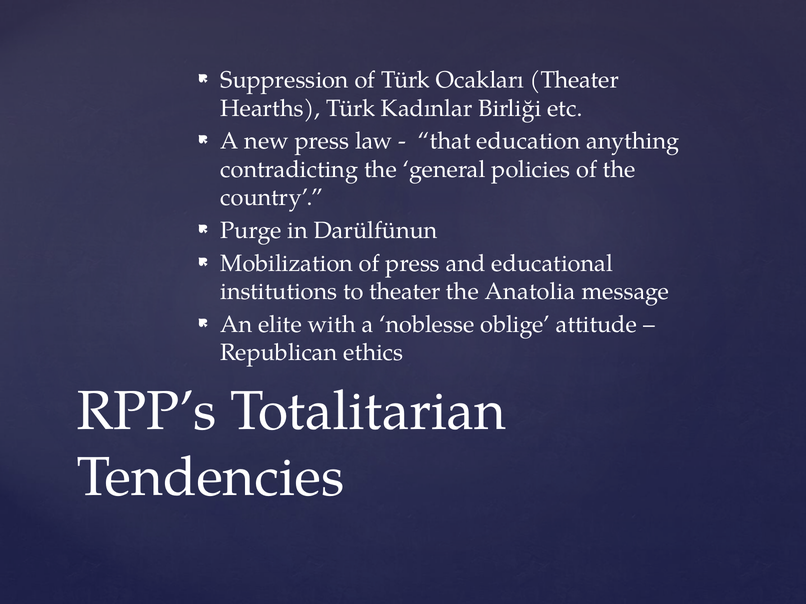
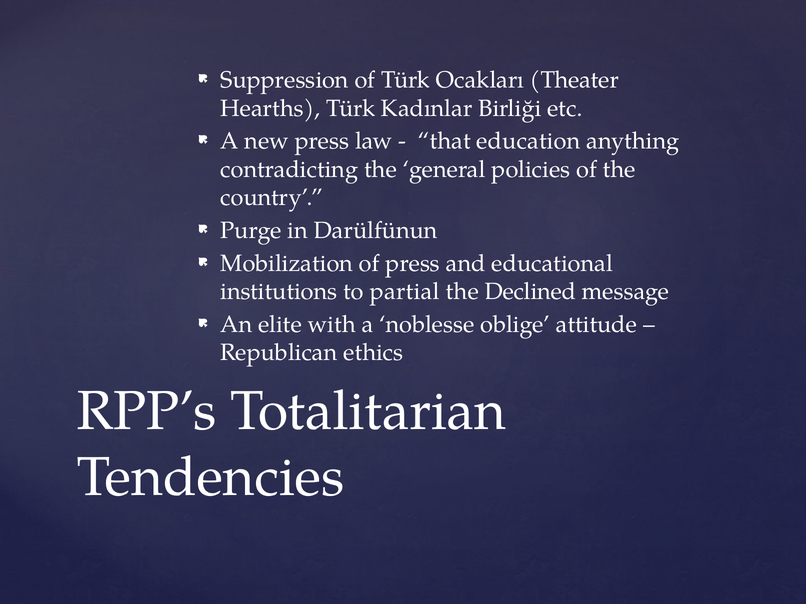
to theater: theater -> partial
Anatolia: Anatolia -> Declined
